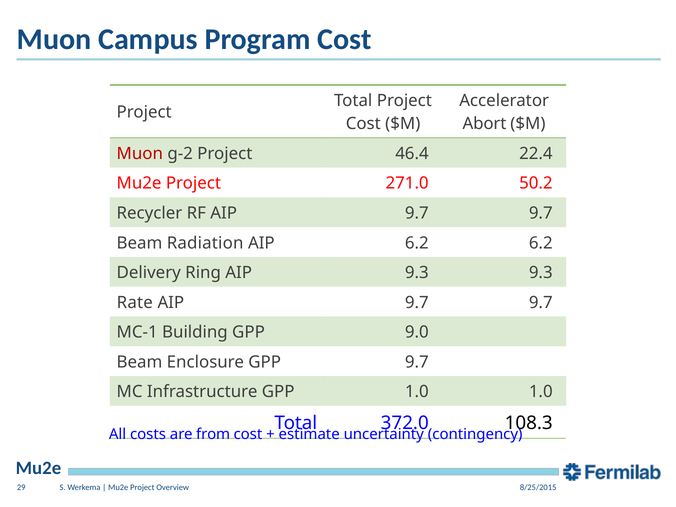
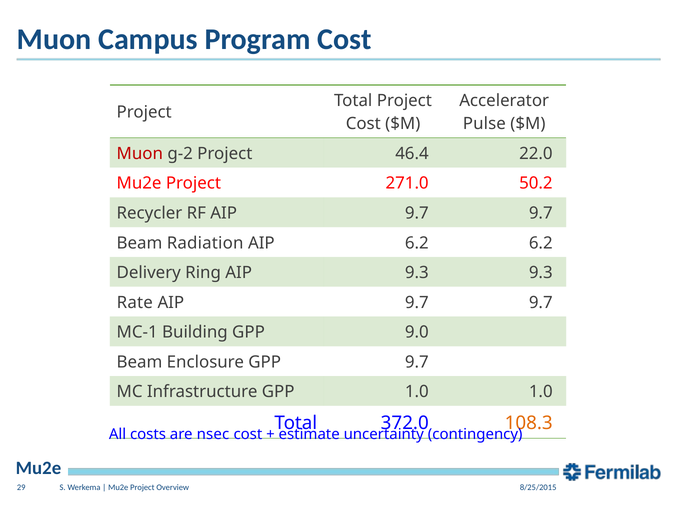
Abort: Abort -> Pulse
22.4: 22.4 -> 22.0
108.3 colour: black -> orange
from: from -> nsec
